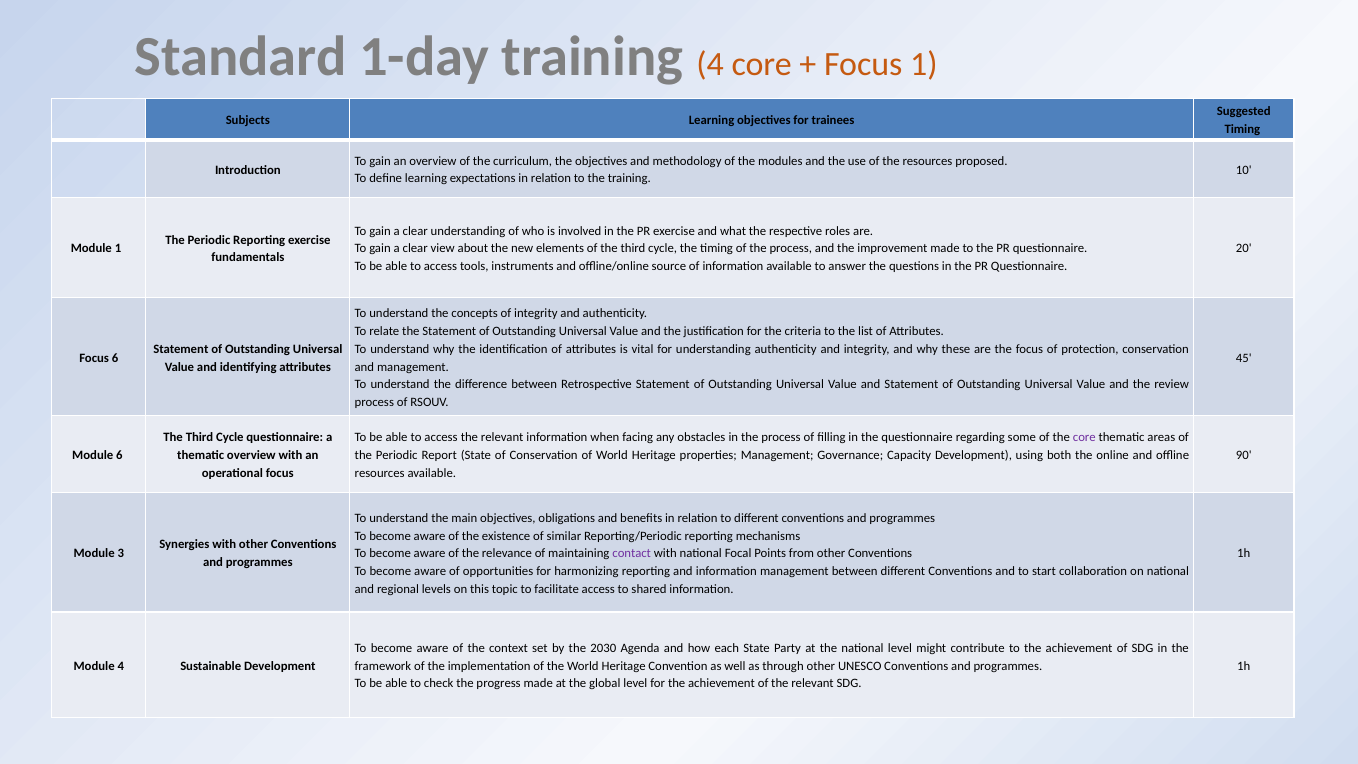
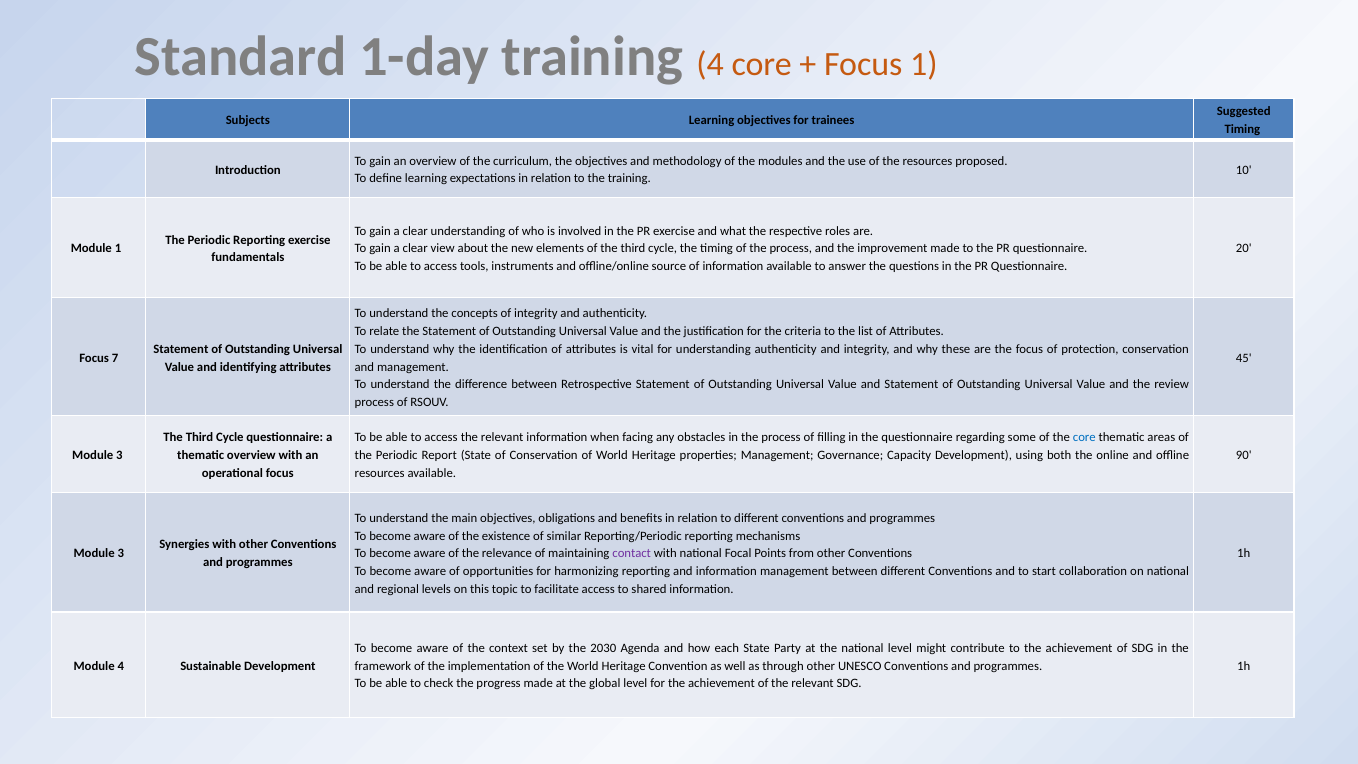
Focus 6: 6 -> 7
core at (1084, 438) colour: purple -> blue
6 at (119, 455): 6 -> 3
